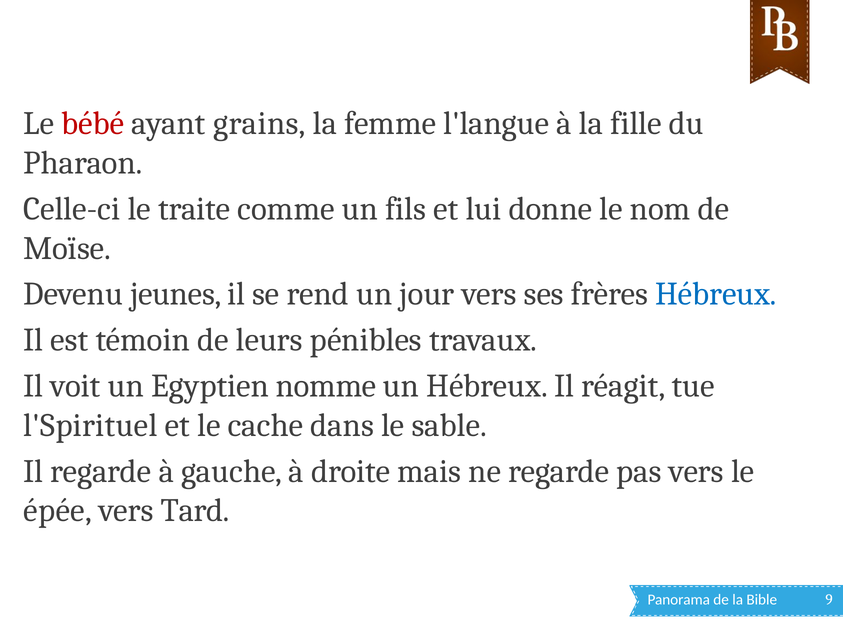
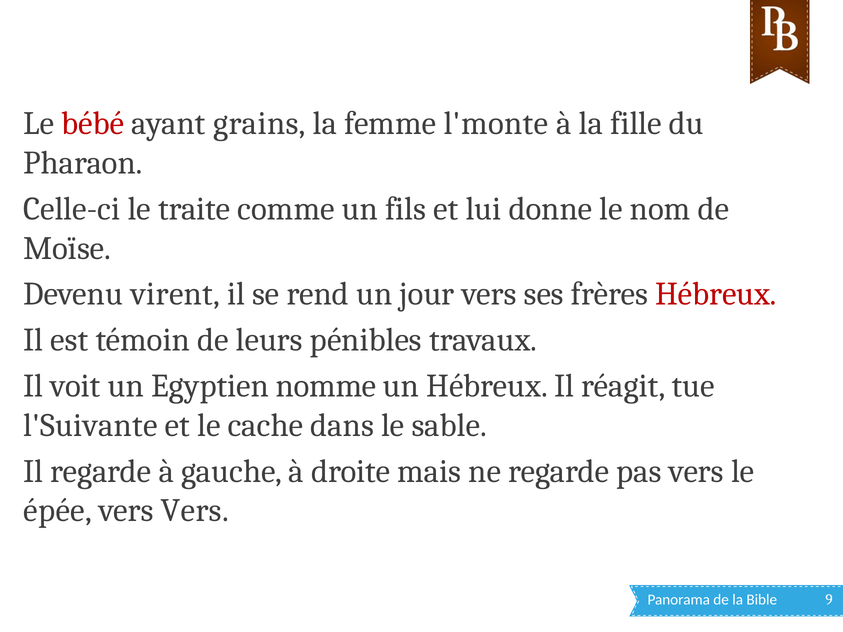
l'langue: l'langue -> l'monte
jeunes: jeunes -> virent
Hébreux at (716, 294) colour: blue -> red
l'Spirituel: l'Spirituel -> l'Suivante
vers Tard: Tard -> Vers
